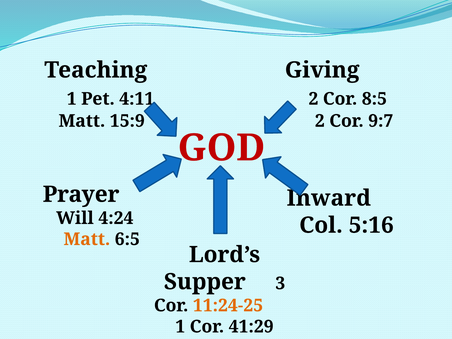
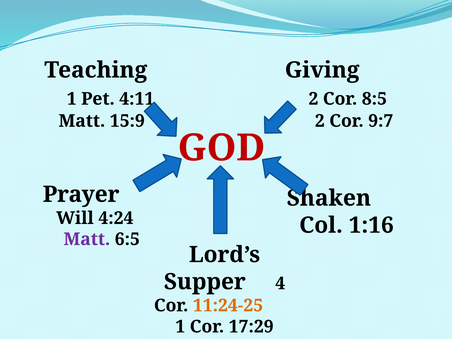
Inward: Inward -> Shaken
5:16: 5:16 -> 1:16
Matt at (87, 239) colour: orange -> purple
3: 3 -> 4
41:29: 41:29 -> 17:29
